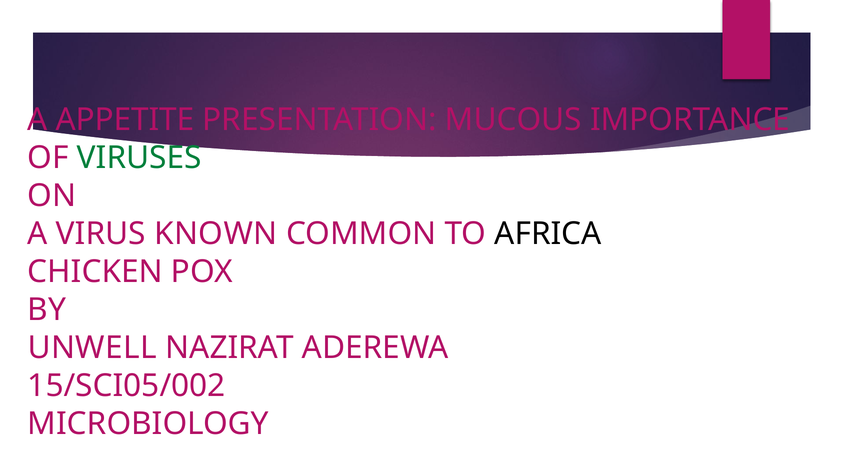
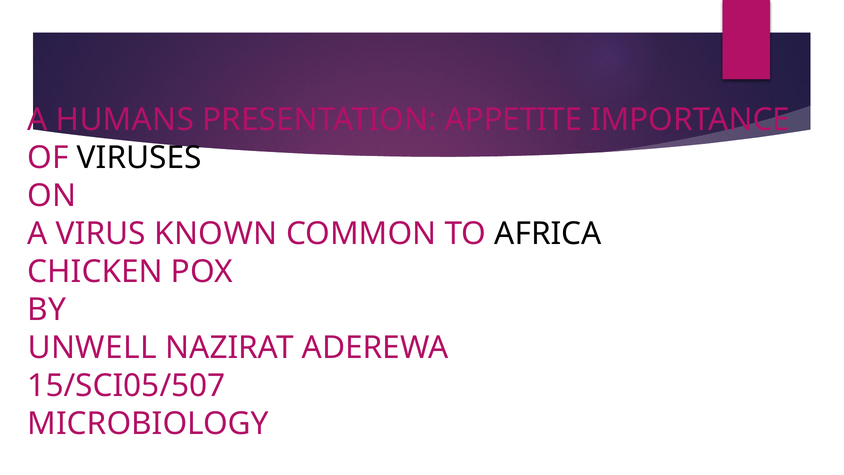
APPETITE: APPETITE -> HUMANS
MUCOUS: MUCOUS -> APPETITE
VIRUSES colour: green -> black
15/SCI05/002: 15/SCI05/002 -> 15/SCI05/507
